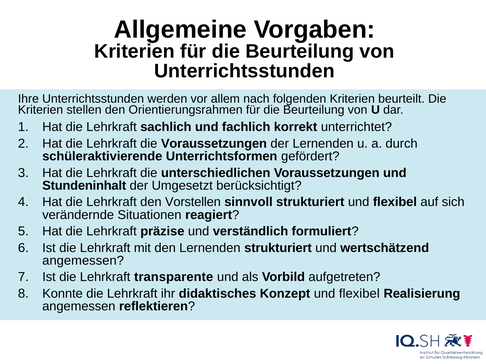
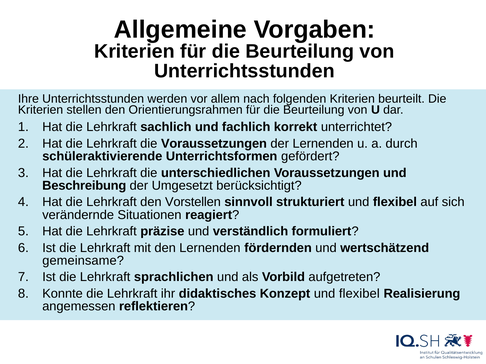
Stundeninhalt: Stundeninhalt -> Beschreibung
Lernenden strukturiert: strukturiert -> fördernden
angemessen at (83, 261): angemessen -> gemeinsame
transparente: transparente -> sprachlichen
